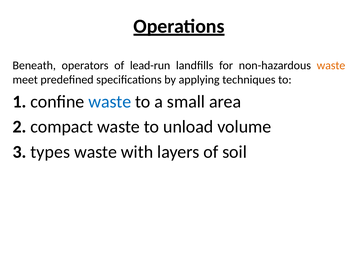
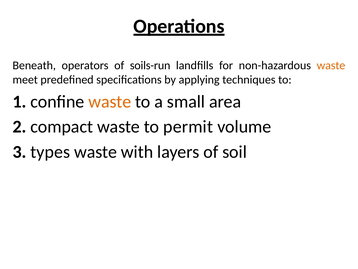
lead-run: lead-run -> soils-run
waste at (110, 101) colour: blue -> orange
unload: unload -> permit
